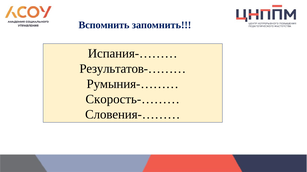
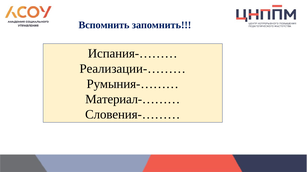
Результатов-………: Результатов-……… -> Реализации-………
Скорость-………: Скорость-……… -> Материал-………
